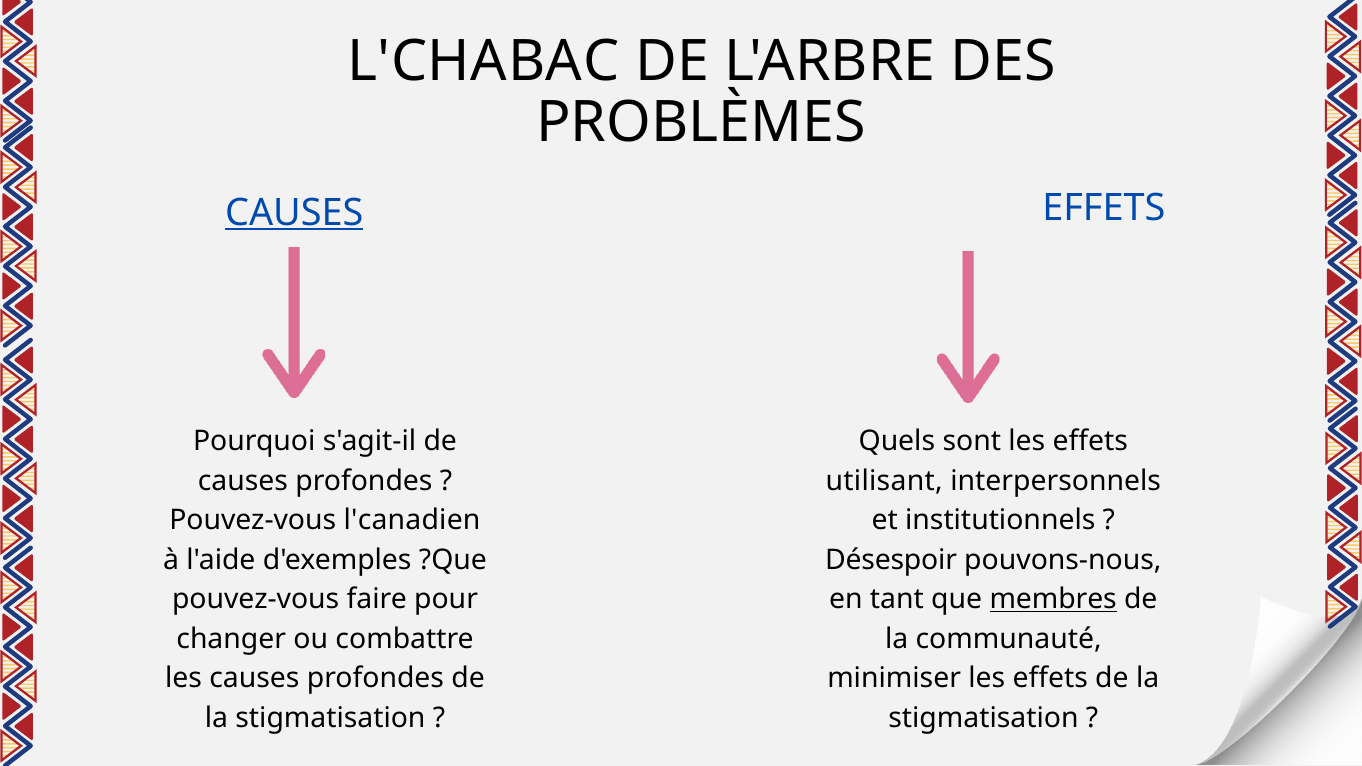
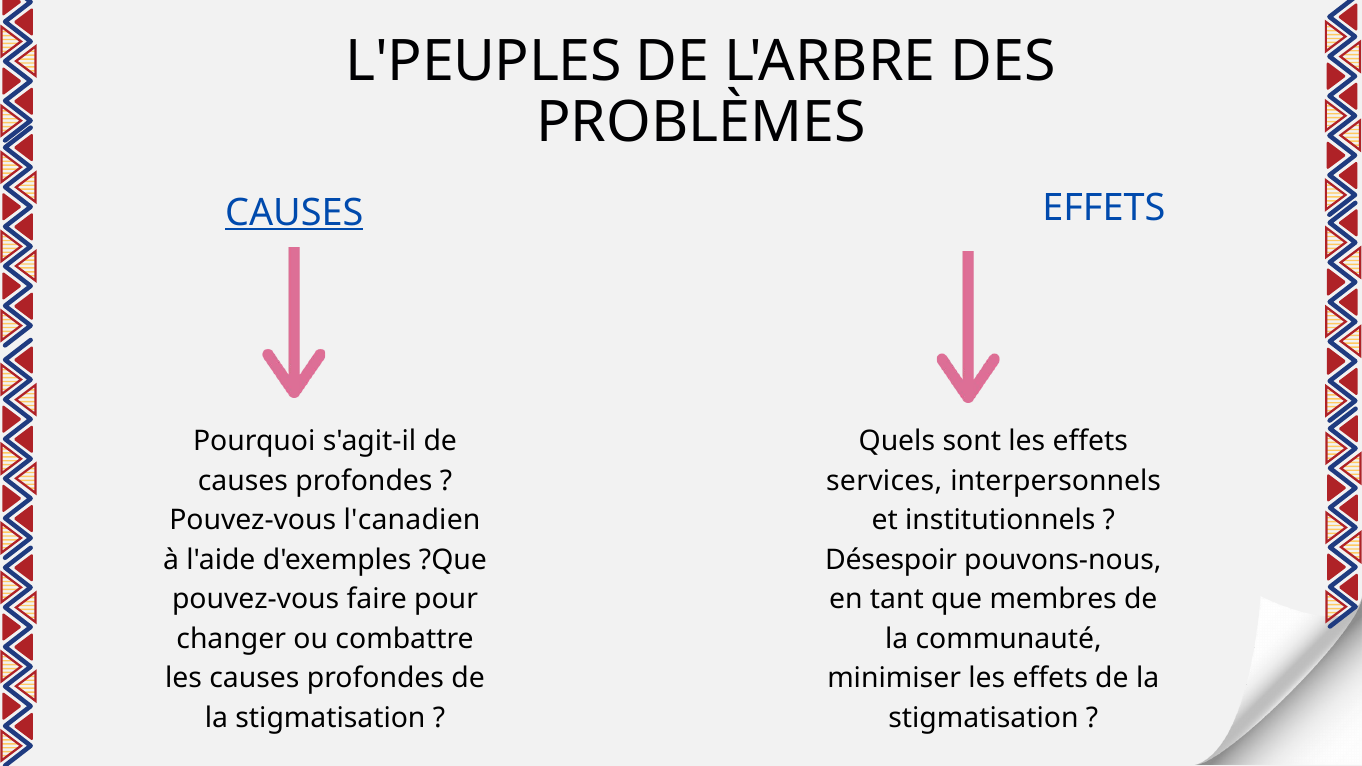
L'CHABAC: L'CHABAC -> L'PEUPLES
utilisant: utilisant -> services
membres underline: present -> none
